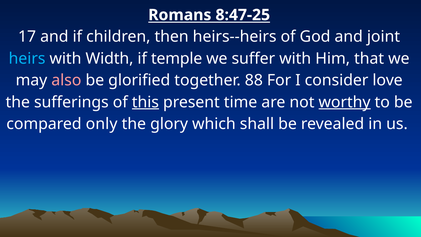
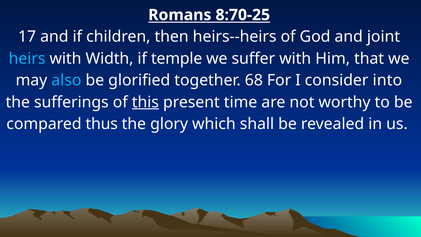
8:47-25: 8:47-25 -> 8:70-25
also colour: pink -> light blue
88: 88 -> 68
love: love -> into
worthy underline: present -> none
only: only -> thus
